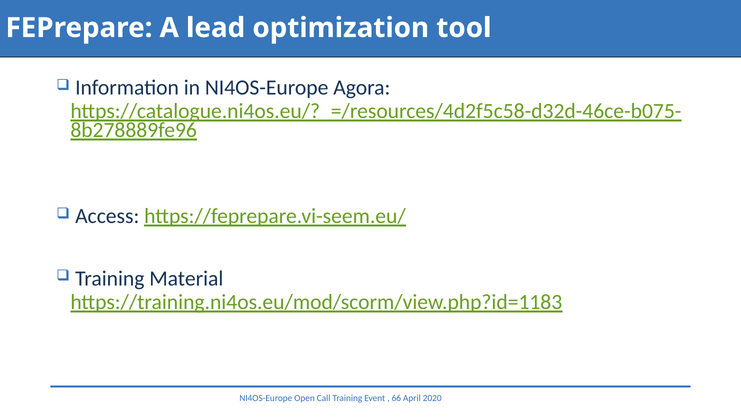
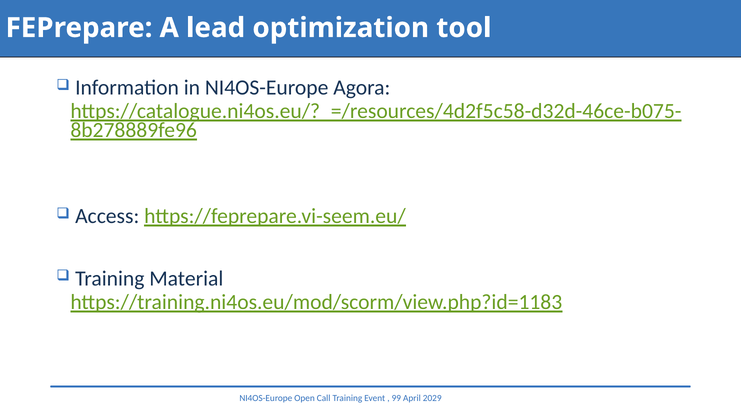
66: 66 -> 99
2020: 2020 -> 2029
